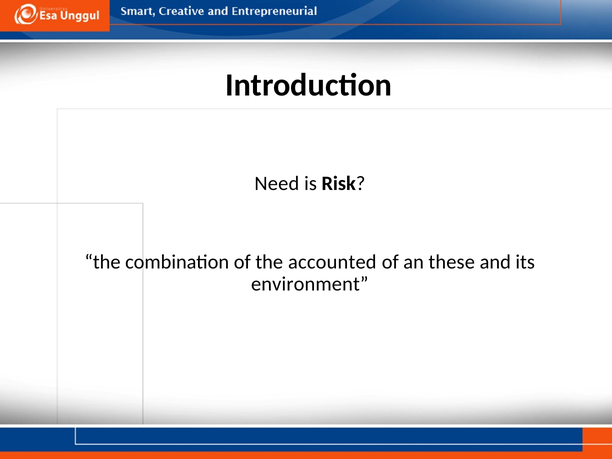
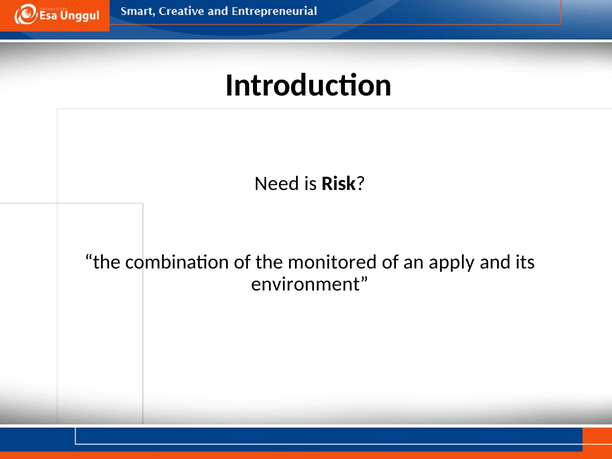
accounted: accounted -> monitored
these: these -> apply
